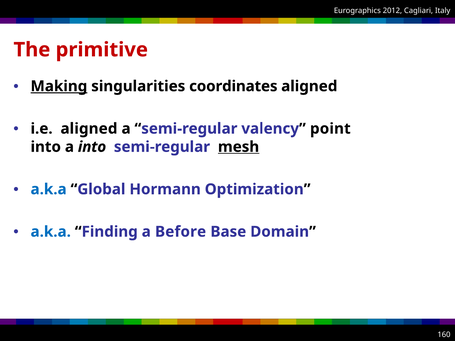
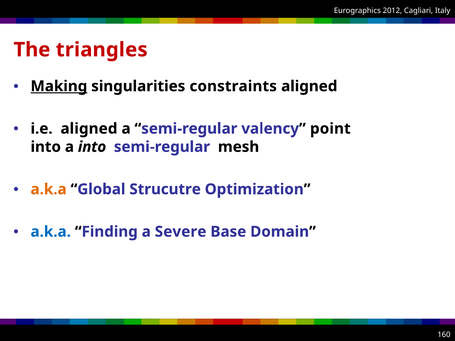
primitive: primitive -> triangles
coordinates: coordinates -> constraints
mesh underline: present -> none
a.k.a at (49, 189) colour: blue -> orange
Hormann: Hormann -> Strucutre
Before: Before -> Severe
